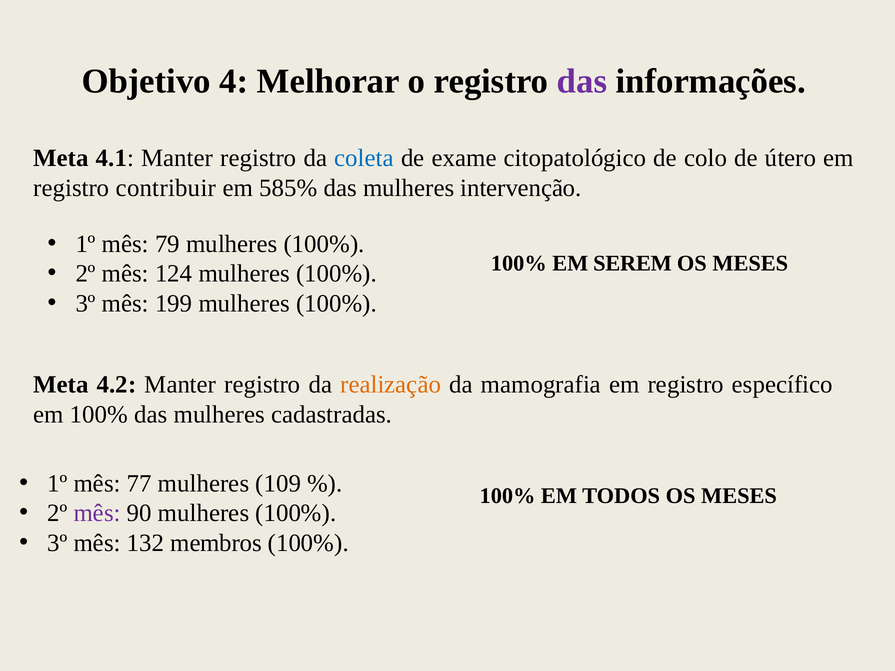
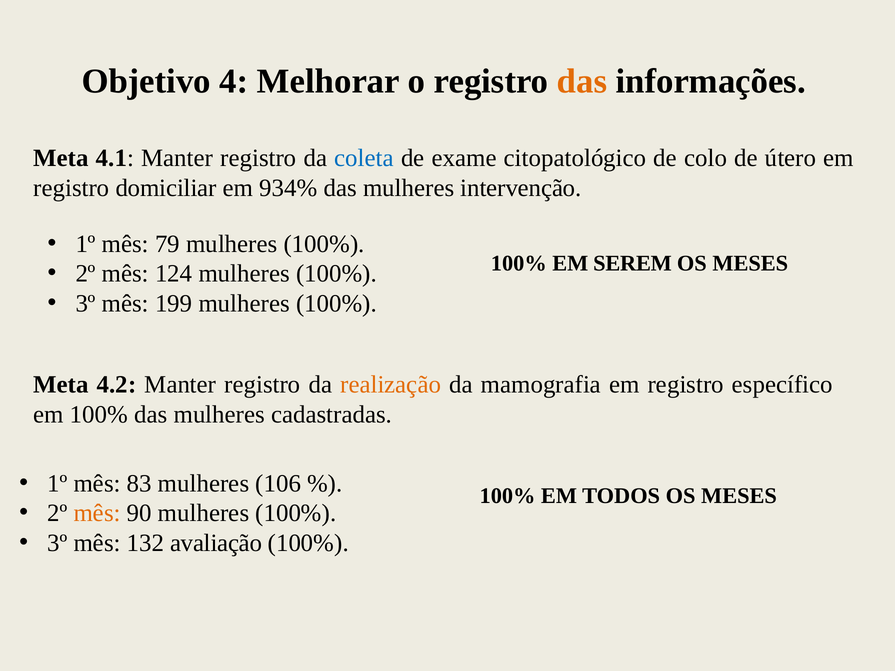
das at (582, 81) colour: purple -> orange
contribuir: contribuir -> domiciliar
585%: 585% -> 934%
77: 77 -> 83
109: 109 -> 106
mês at (97, 513) colour: purple -> orange
membros: membros -> avaliação
